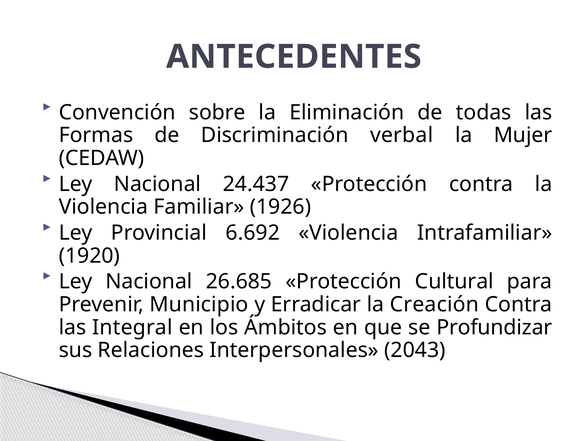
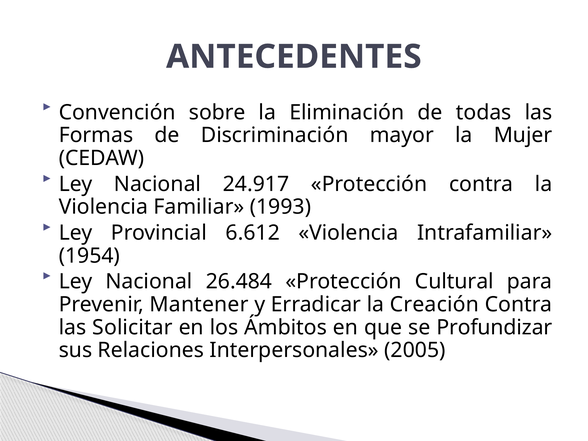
verbal: verbal -> mayor
24.437: 24.437 -> 24.917
1926: 1926 -> 1993
6.692: 6.692 -> 6.612
1920: 1920 -> 1954
26.685: 26.685 -> 26.484
Municipio: Municipio -> Mantener
Integral: Integral -> Solicitar
2043: 2043 -> 2005
